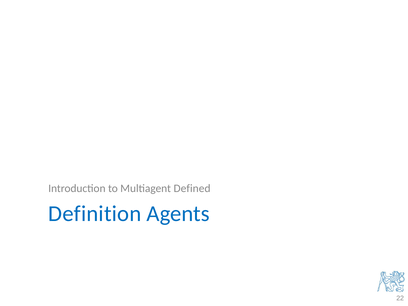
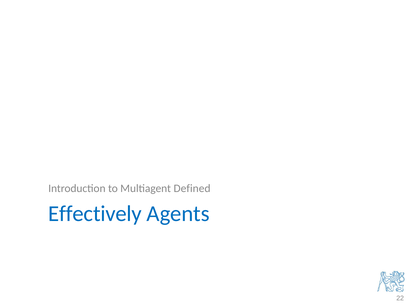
Definition: Definition -> Effectively
